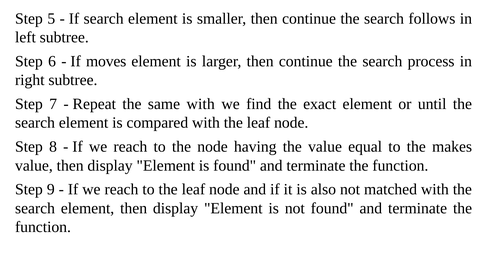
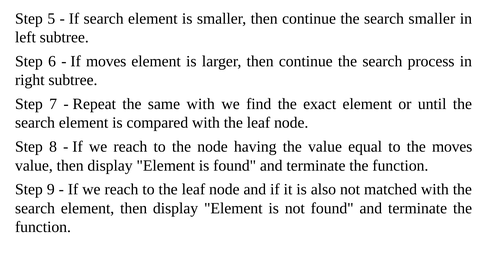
search follows: follows -> smaller
the makes: makes -> moves
